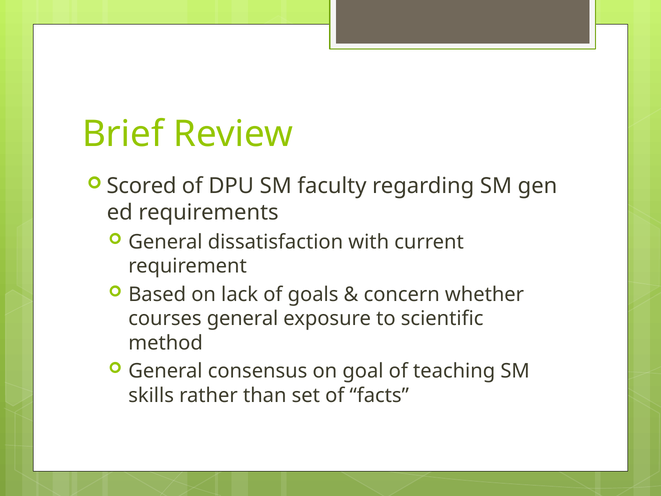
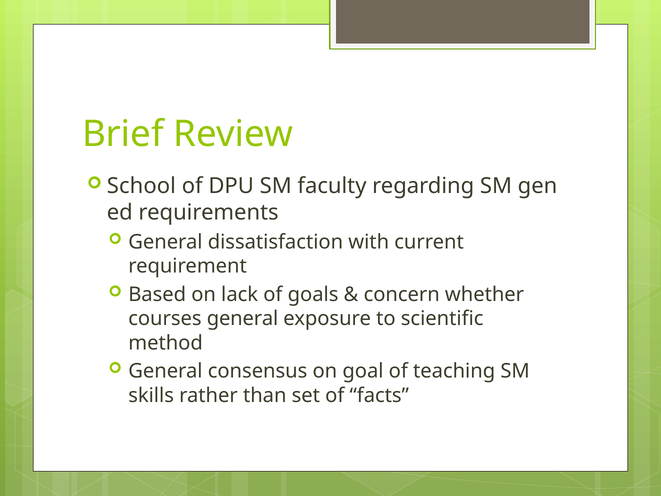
Scored: Scored -> School
